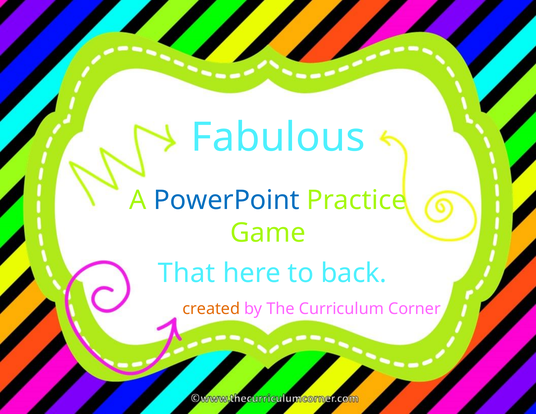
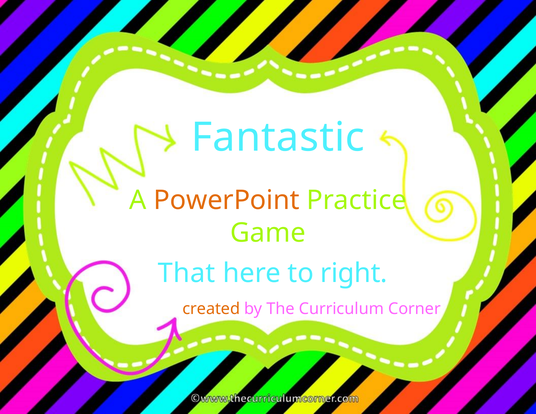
Fabulous: Fabulous -> Fantastic
PowerPoint colour: blue -> orange
back: back -> right
